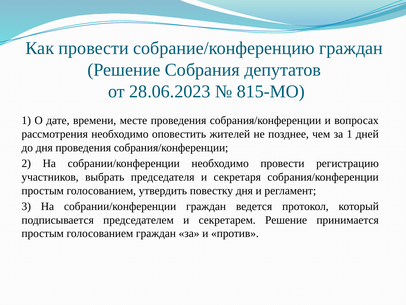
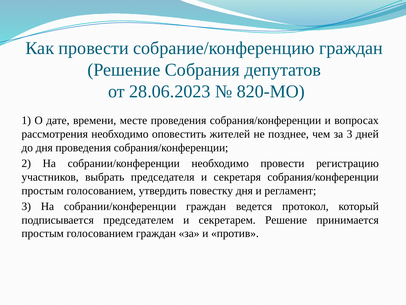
815-МО: 815-МО -> 820-МО
за 1: 1 -> 3
